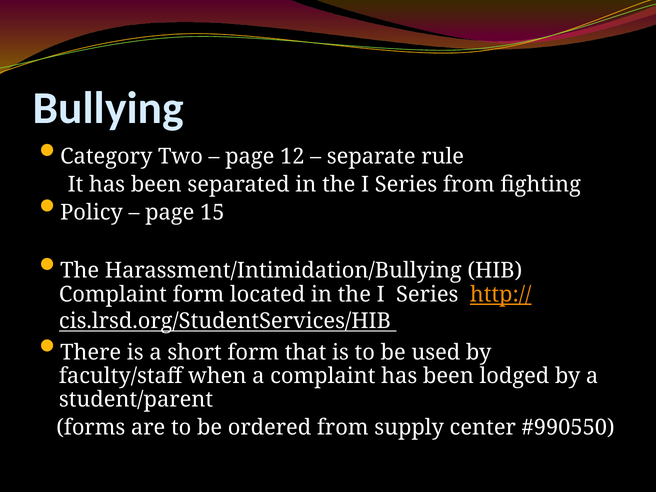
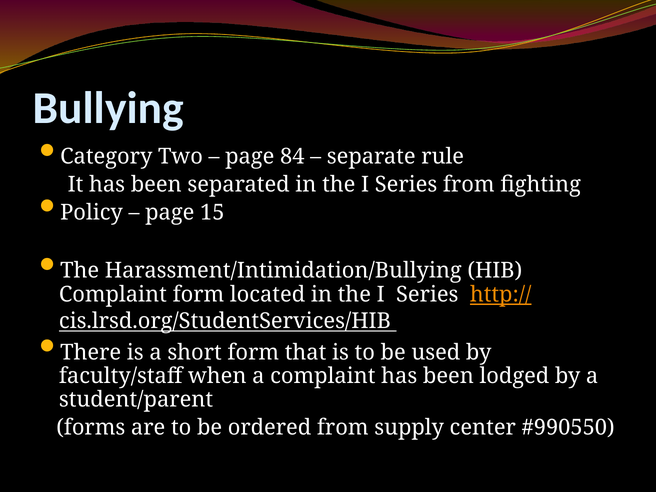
12: 12 -> 84
